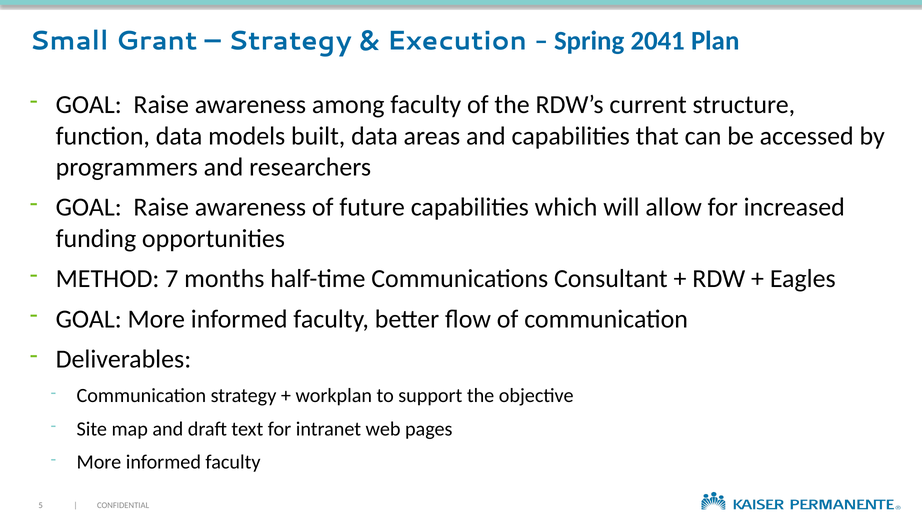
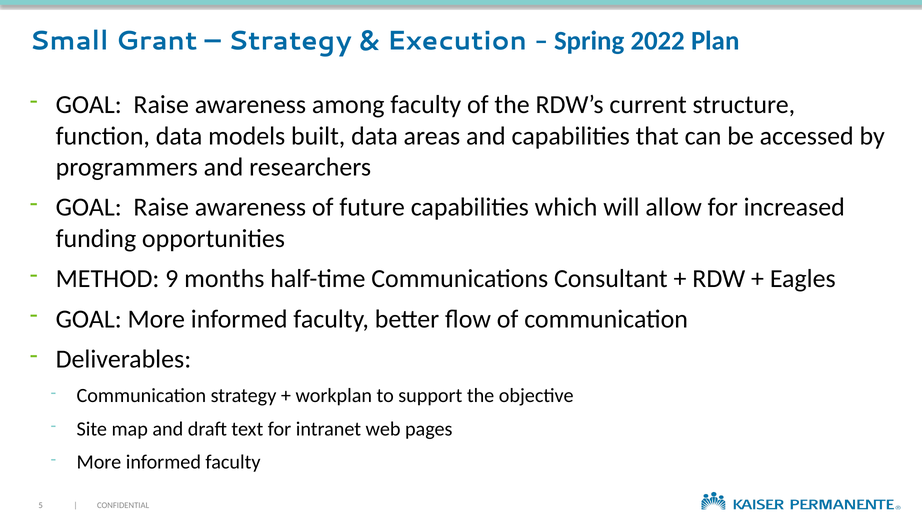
2041: 2041 -> 2022
7: 7 -> 9
